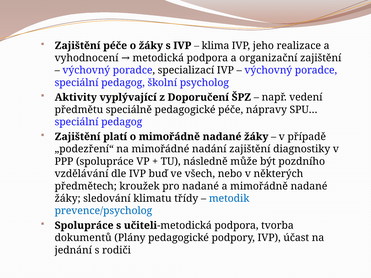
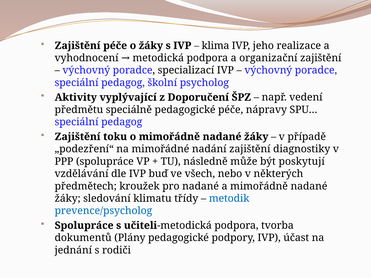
platí: platí -> toku
pozdního: pozdního -> poskytují
